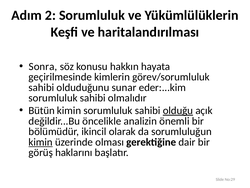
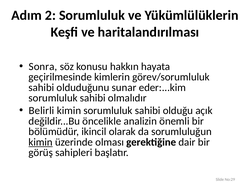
Bütün: Bütün -> Belirli
olduğu underline: present -> none
haklarını: haklarını -> sahipleri
